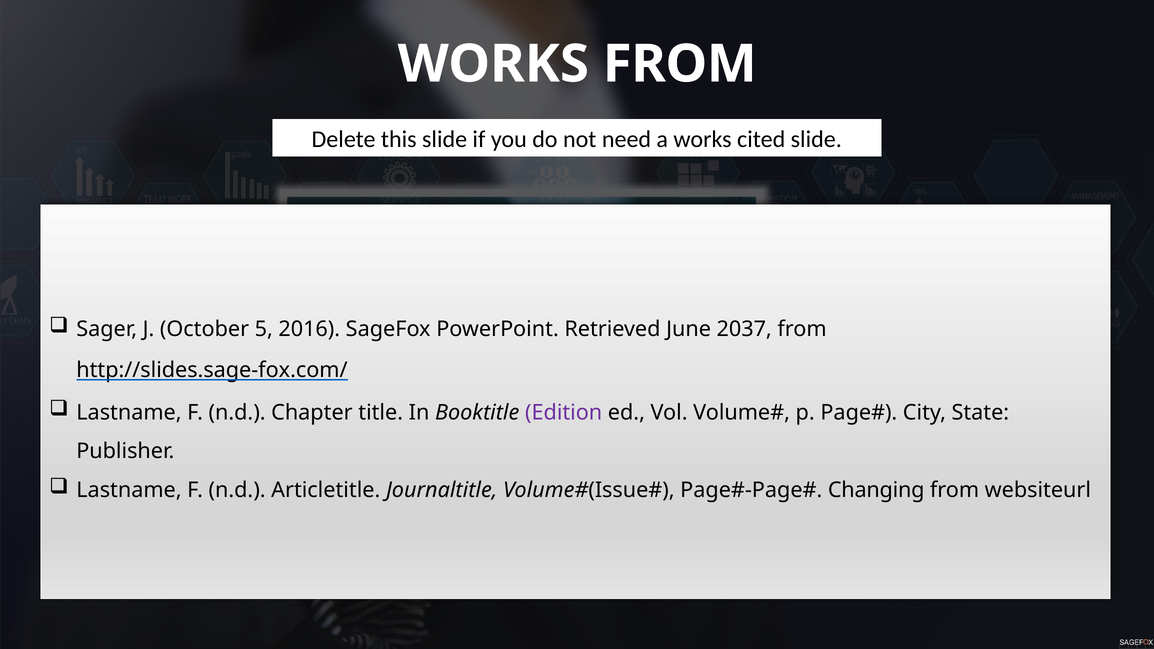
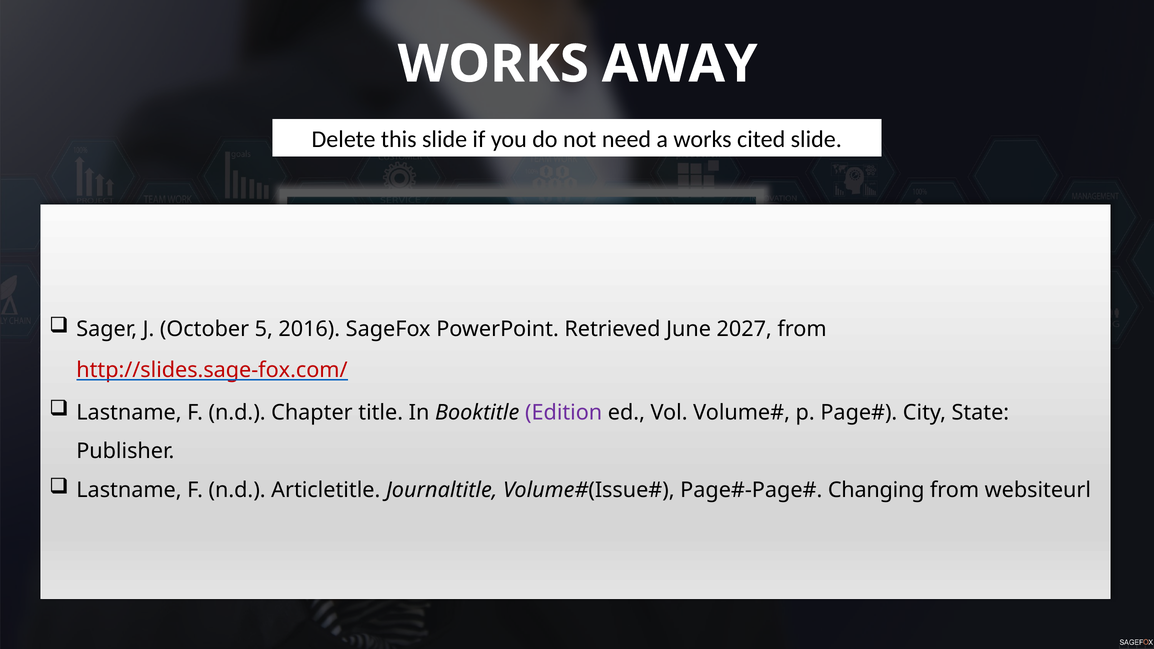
WORKS FROM: FROM -> AWAY
2037: 2037 -> 2027
http://slides.sage-fox.com/ colour: black -> red
